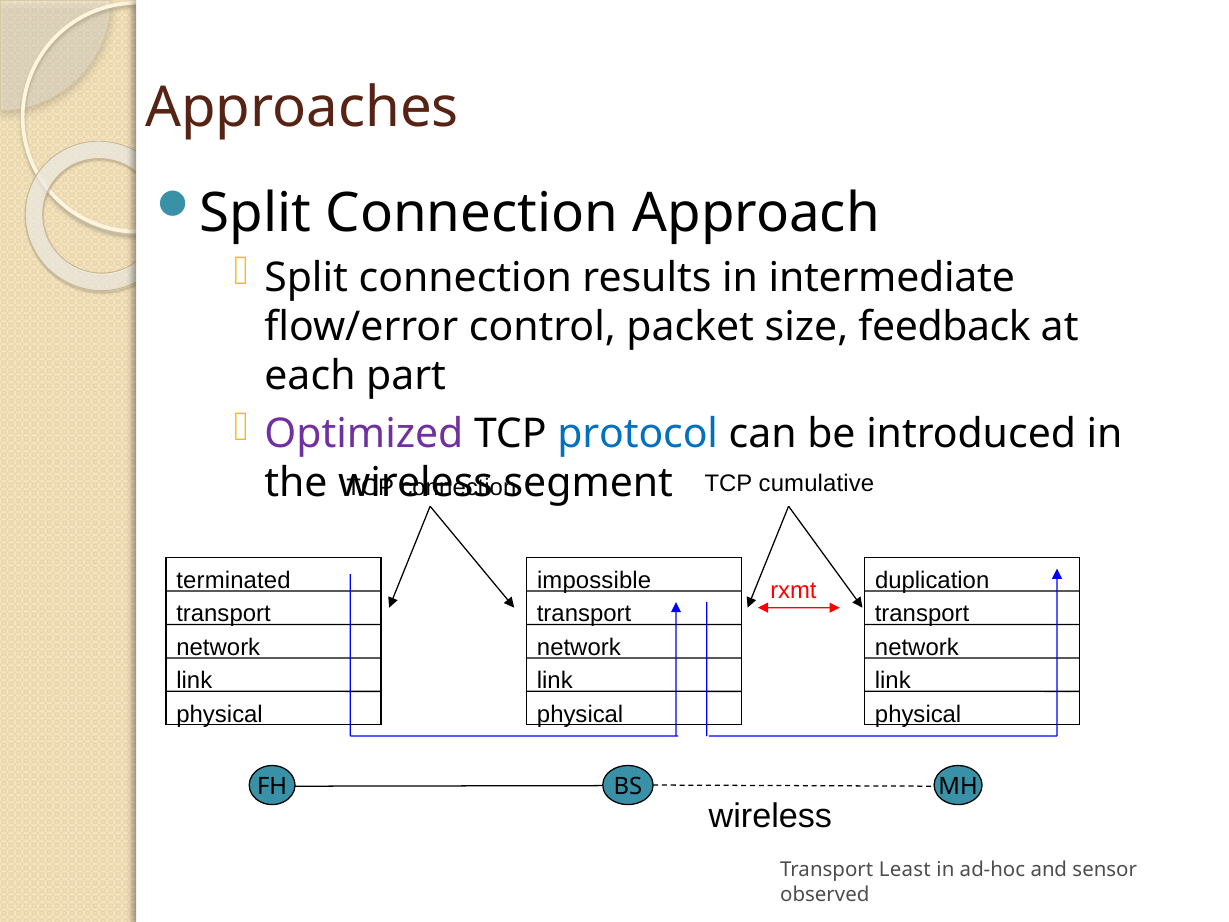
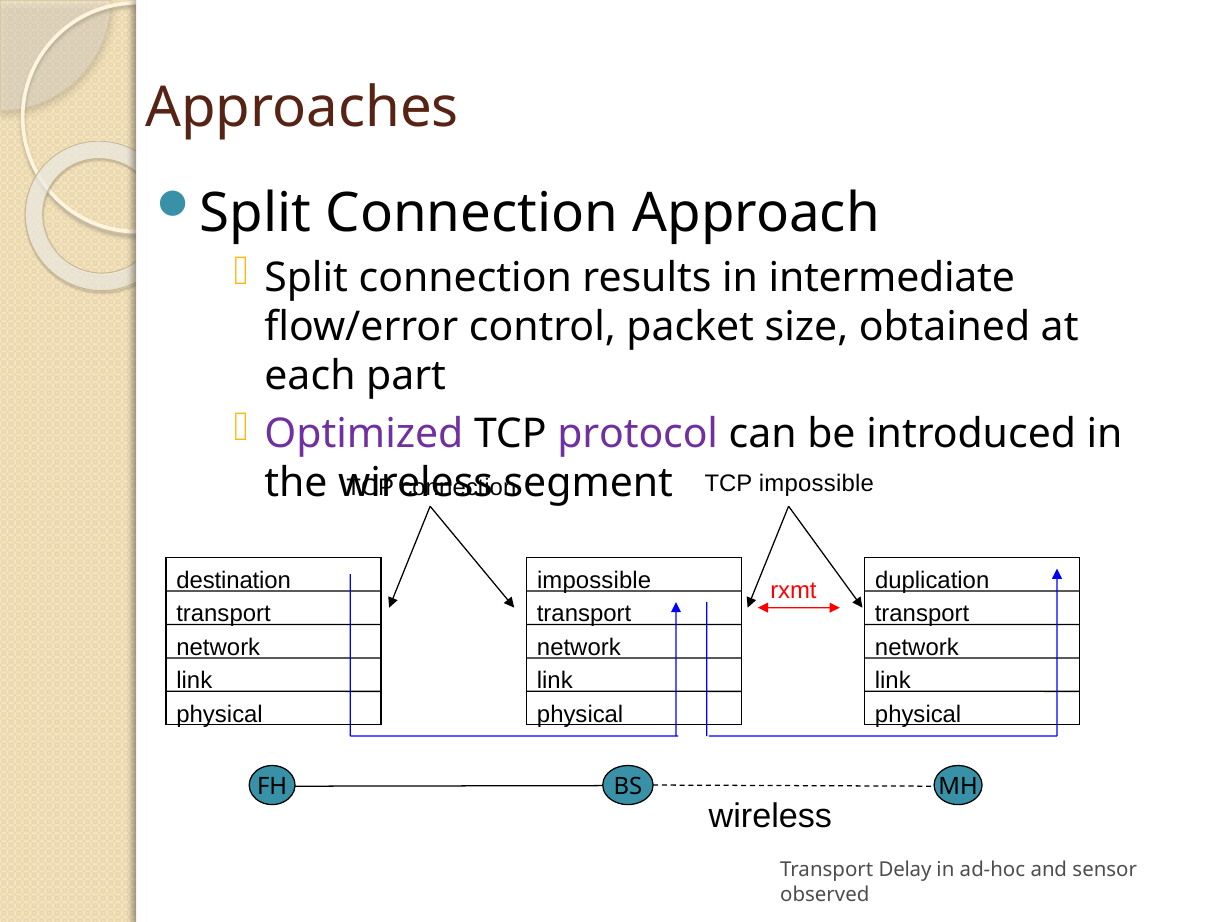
feedback: feedback -> obtained
protocol colour: blue -> purple
TCP cumulative: cumulative -> impossible
terminated: terminated -> destination
Least: Least -> Delay
